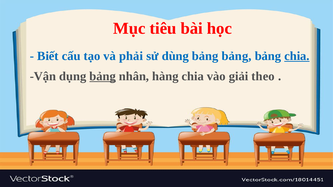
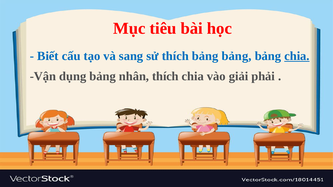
phải: phải -> sang
sử dùng: dùng -> thích
bảng at (103, 76) underline: present -> none
nhân hàng: hàng -> thích
theo: theo -> phải
